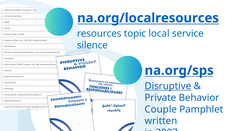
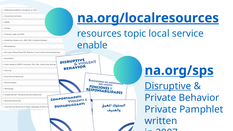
na.org/localresources underline: none -> present
silence: silence -> enable
Couple at (161, 109): Couple -> Private
